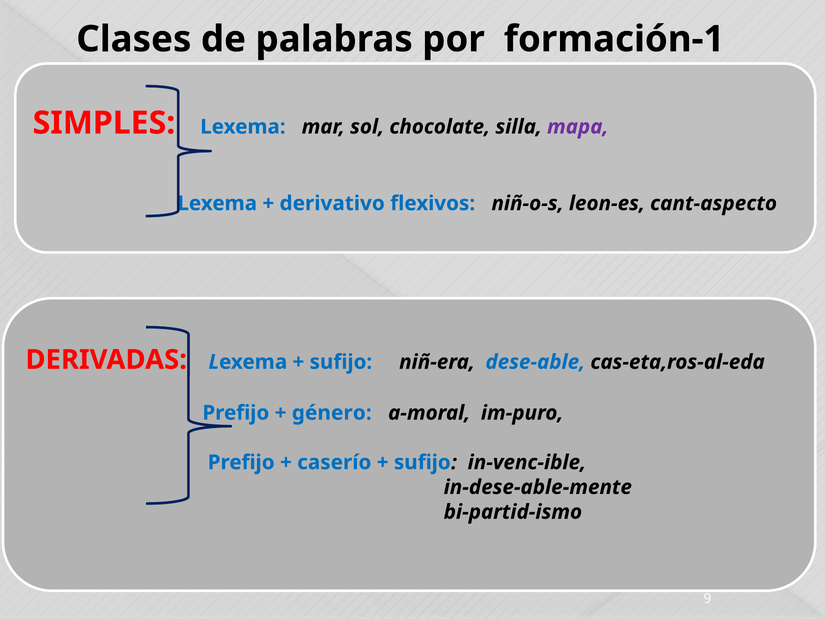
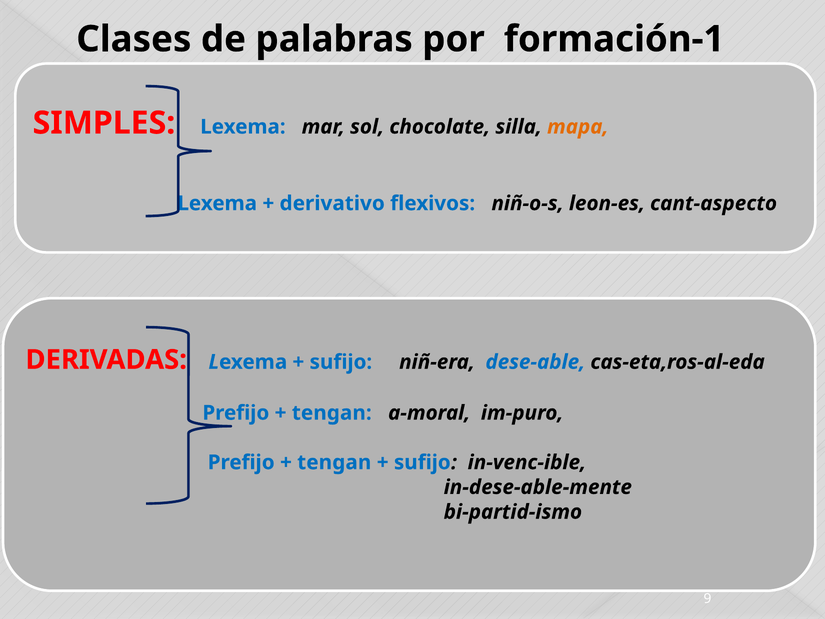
mapa colour: purple -> orange
género at (332, 413): género -> tengan
caserío at (334, 462): caserío -> tengan
